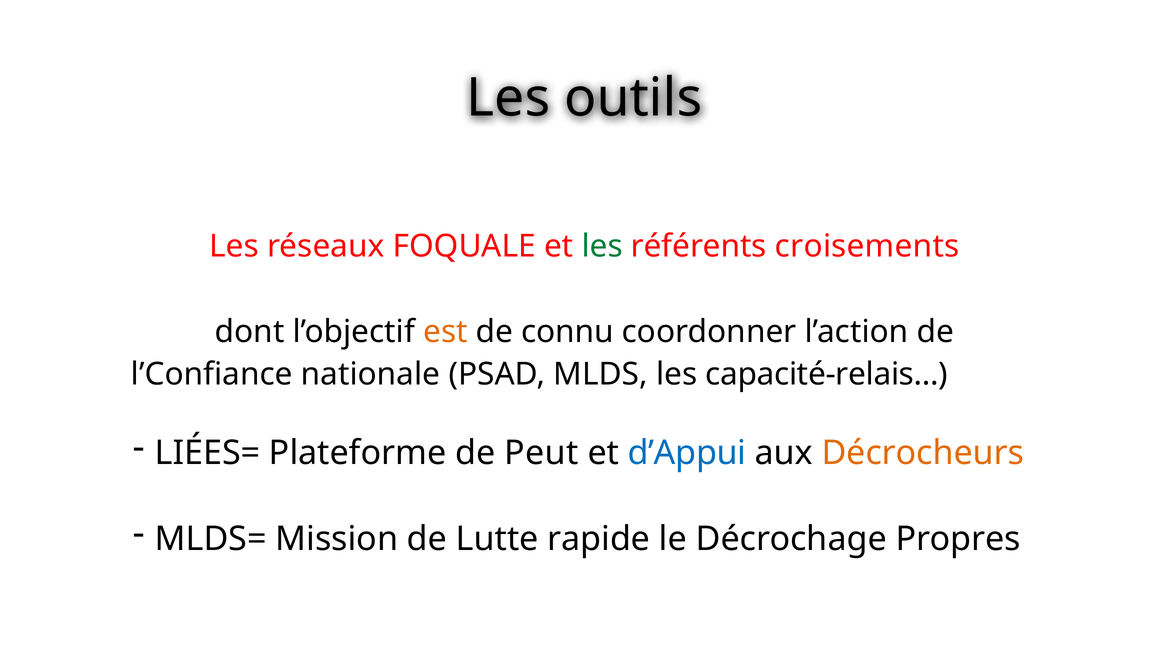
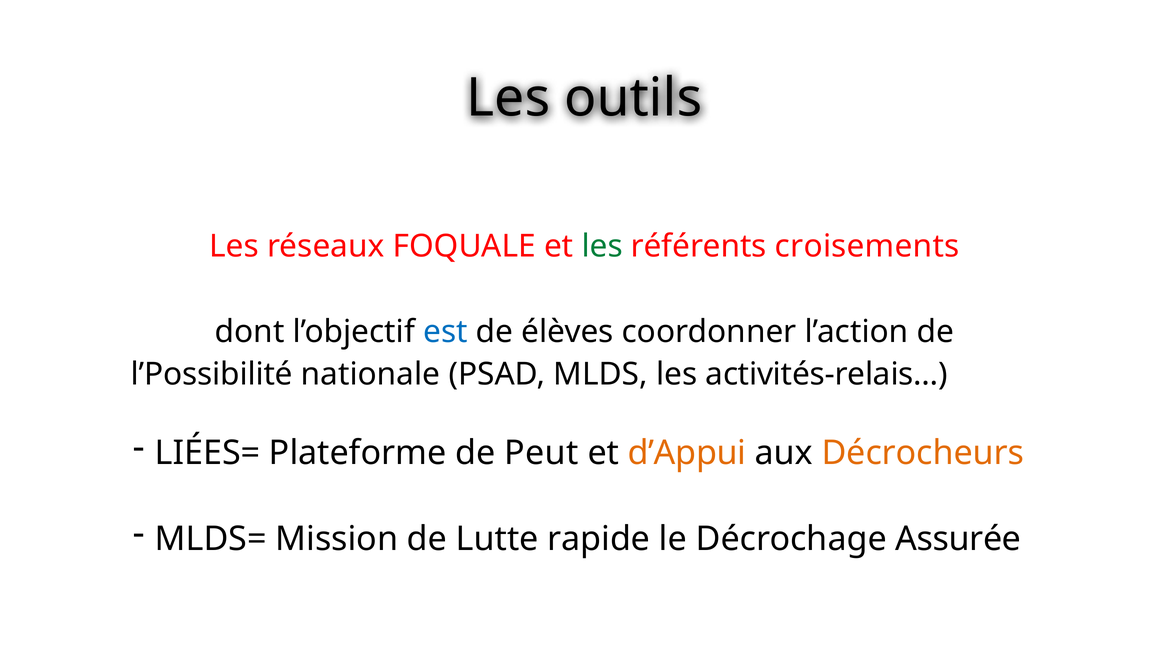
est colour: orange -> blue
connu: connu -> élèves
l’Confiance: l’Confiance -> l’Possibilité
capacité-relais…: capacité-relais… -> activités-relais…
d’Appui colour: blue -> orange
Propres: Propres -> Assurée
